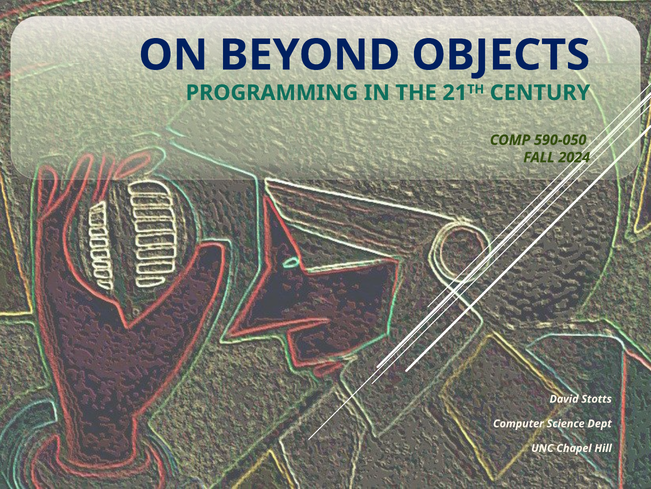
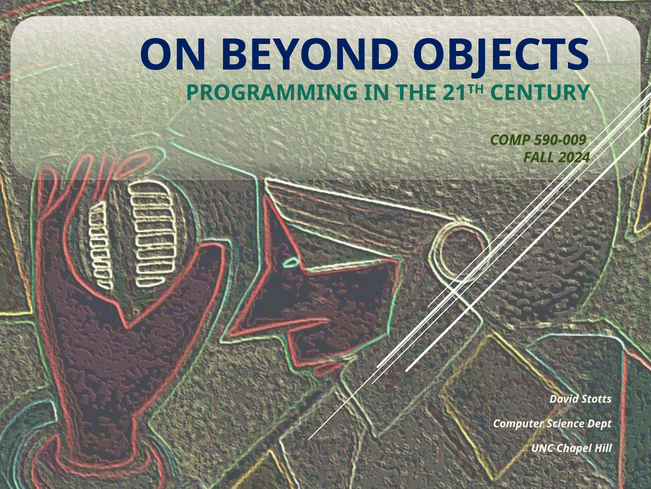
590-050: 590-050 -> 590-009
